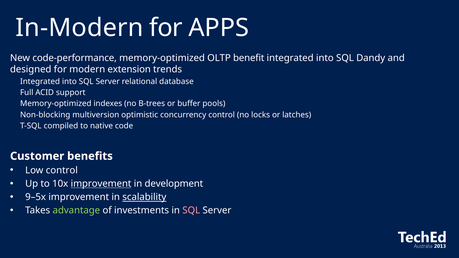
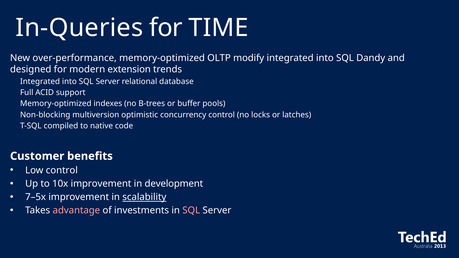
In-Modern: In-Modern -> In-Queries
APPS: APPS -> TIME
code-performance: code-performance -> over-performance
benefit: benefit -> modify
improvement at (101, 184) underline: present -> none
9–5x: 9–5x -> 7–5x
advantage colour: light green -> pink
